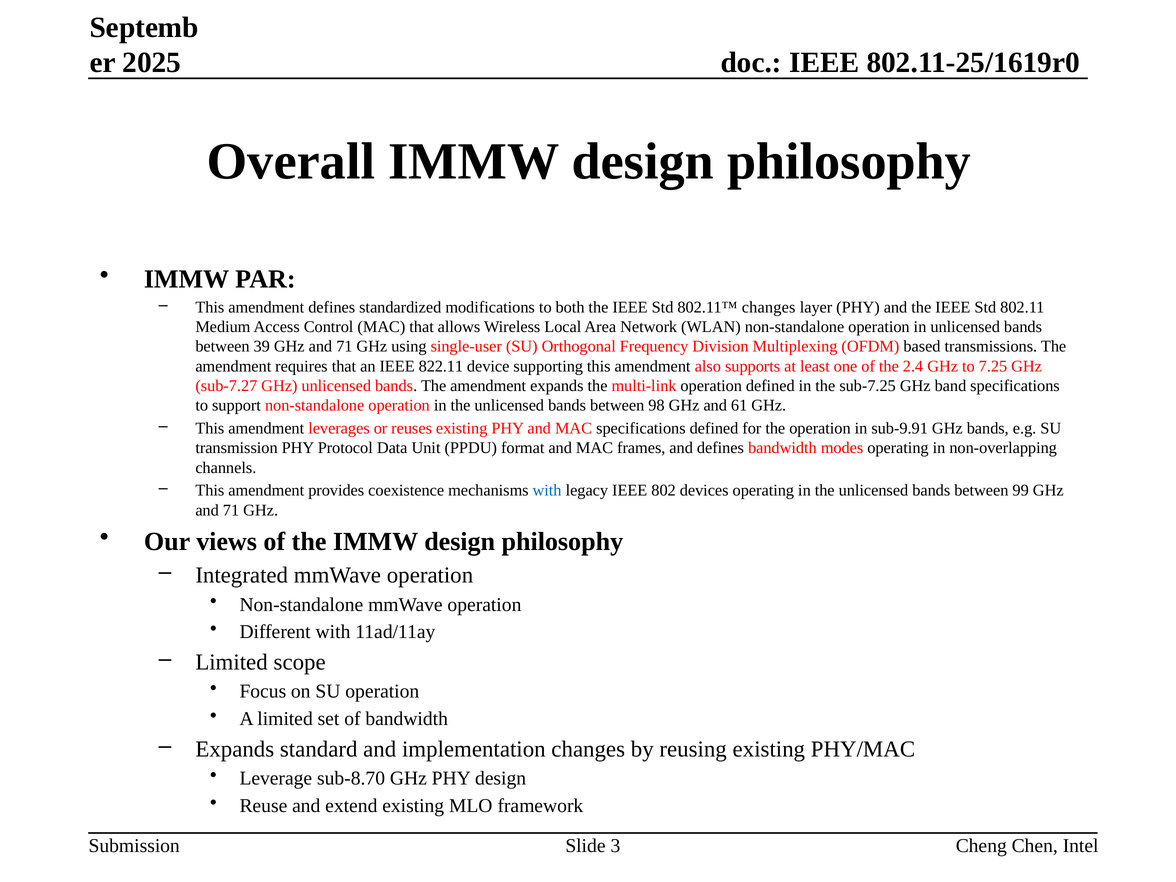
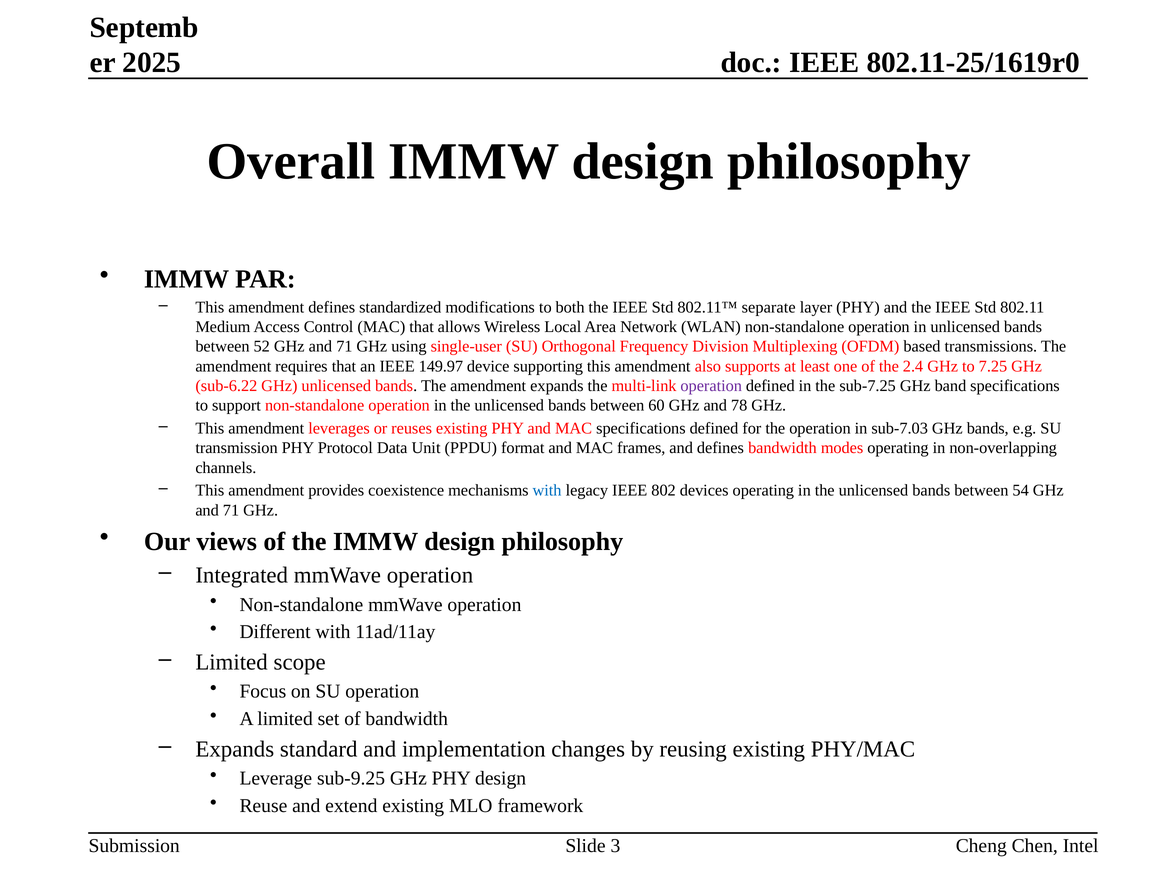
802.11™ changes: changes -> separate
39: 39 -> 52
822.11: 822.11 -> 149.97
sub-7.27: sub-7.27 -> sub-6.22
operation at (711, 386) colour: black -> purple
98: 98 -> 60
61: 61 -> 78
sub-9.91: sub-9.91 -> sub-7.03
99: 99 -> 54
sub-8.70: sub-8.70 -> sub-9.25
